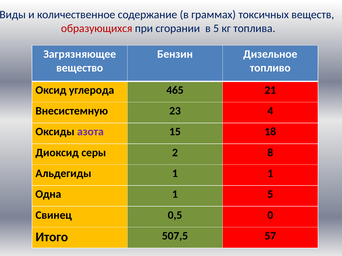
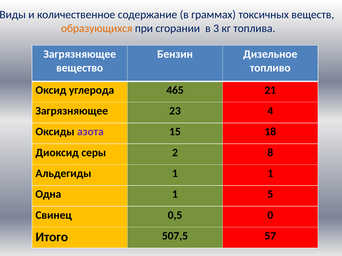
образующихся colour: red -> orange
в 5: 5 -> 3
Внесистемную at (72, 111): Внесистемную -> Загрязняющее
